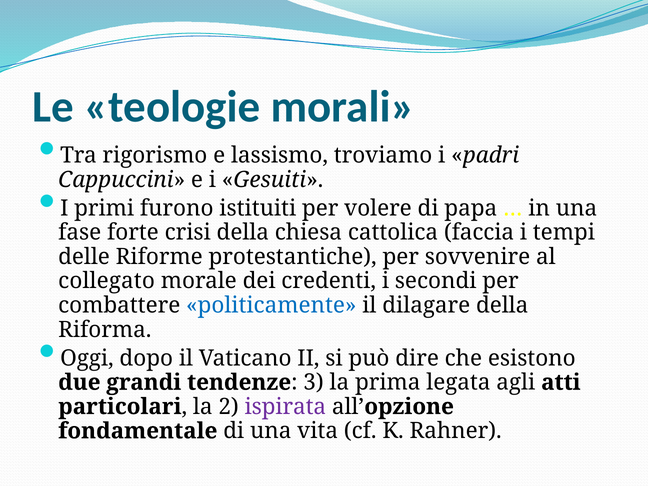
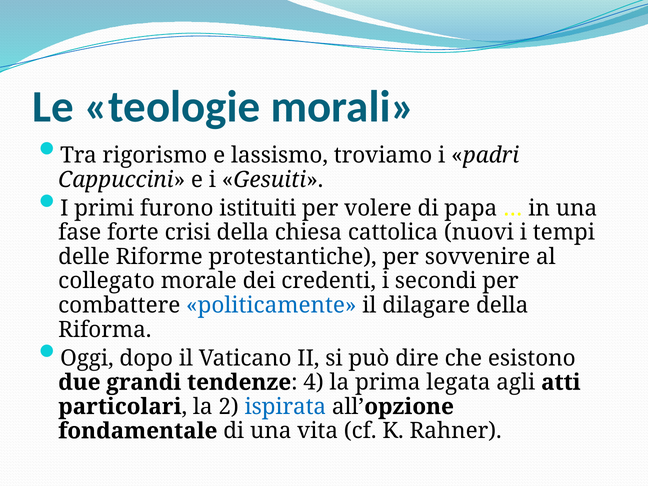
faccia: faccia -> nuovi
3: 3 -> 4
ispirata colour: purple -> blue
